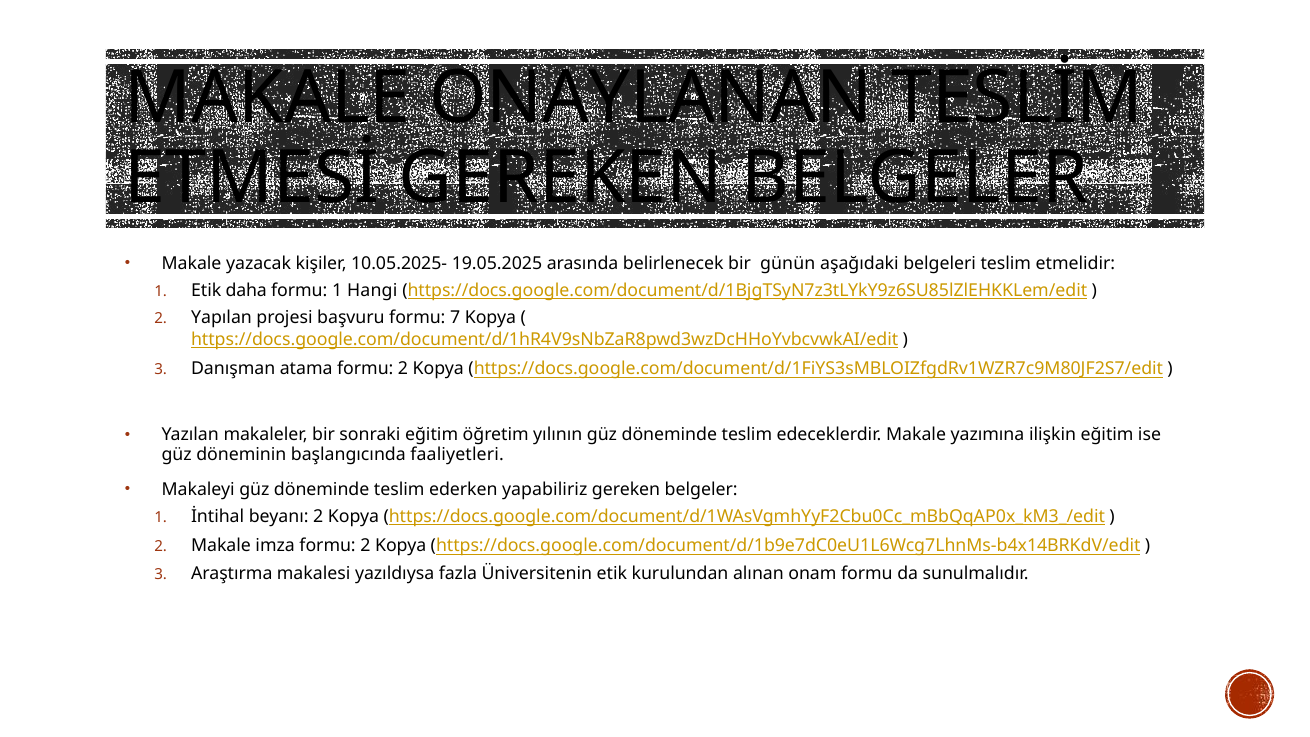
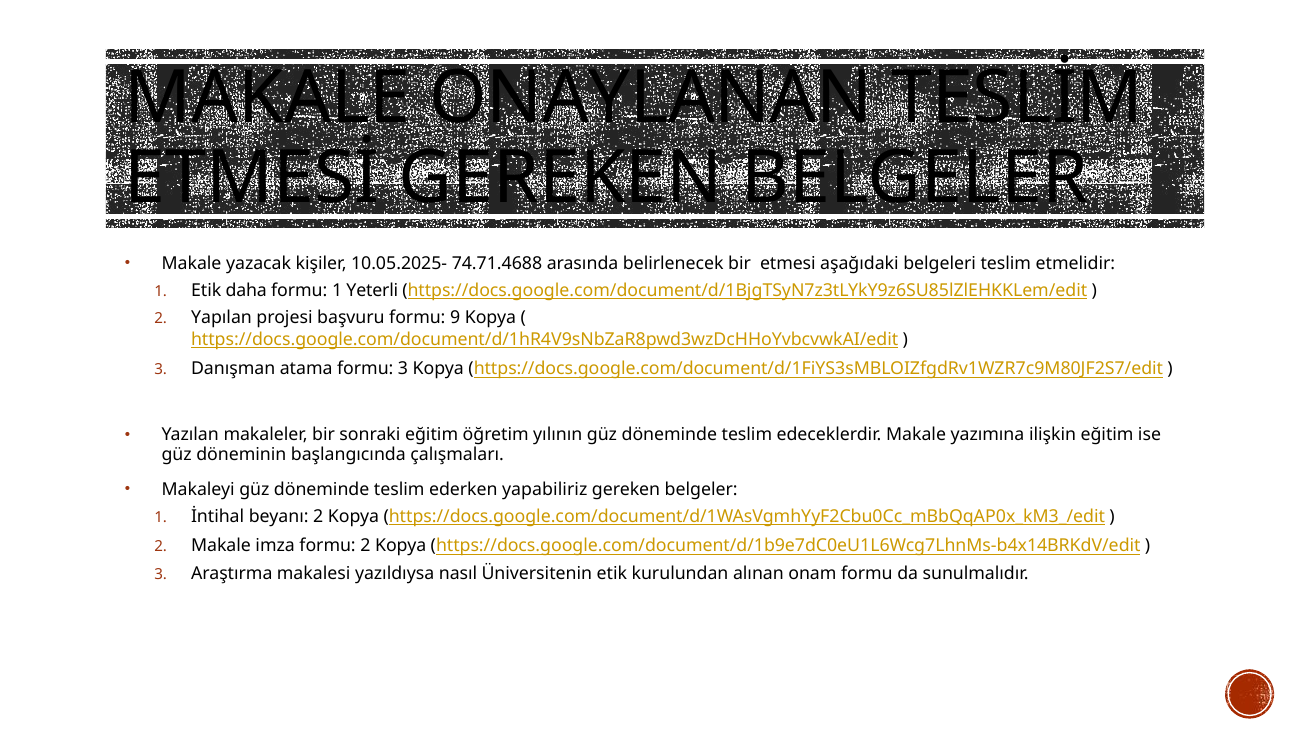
19.05.2025: 19.05.2025 -> 74.71.4688
günün: günün -> etmesi
Hangi: Hangi -> Yeterli
7: 7 -> 9
atama formu 2: 2 -> 3
faaliyetleri: faaliyetleri -> çalışmaları
fazla: fazla -> nasıl
